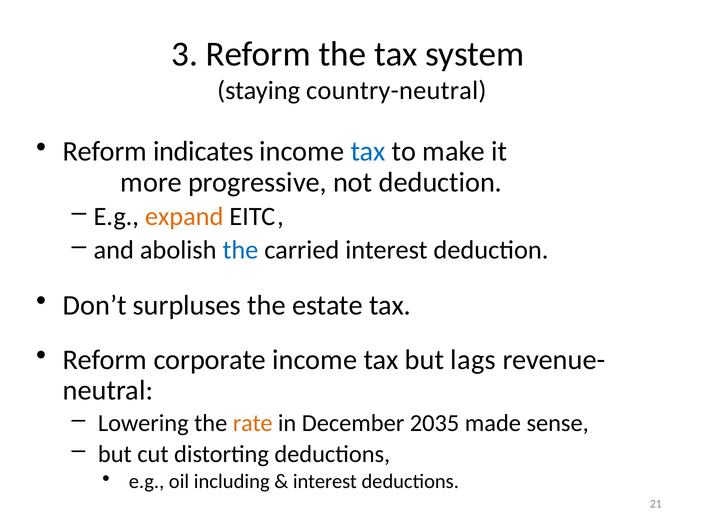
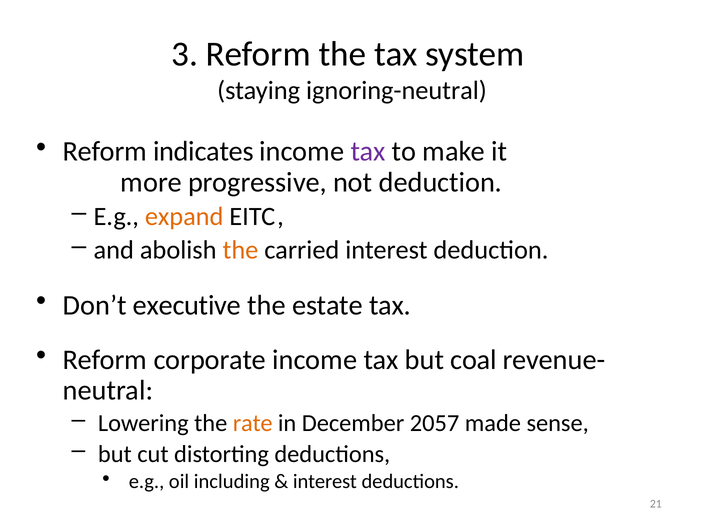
country-neutral: country-neutral -> ignoring-neutral
tax at (368, 152) colour: blue -> purple
the at (240, 250) colour: blue -> orange
surpluses: surpluses -> executive
lags: lags -> coal
2035: 2035 -> 2057
